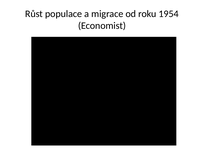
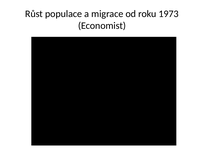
1954: 1954 -> 1973
